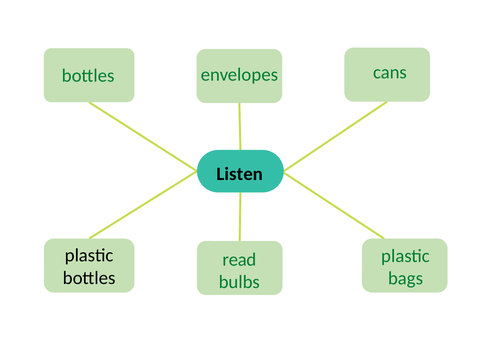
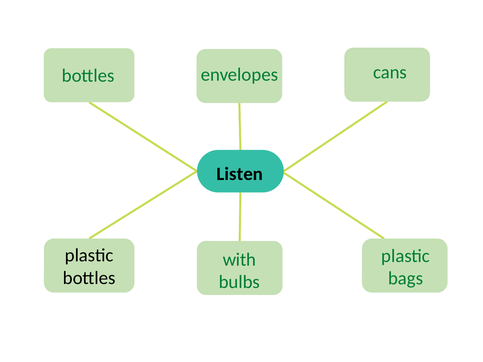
read: read -> with
